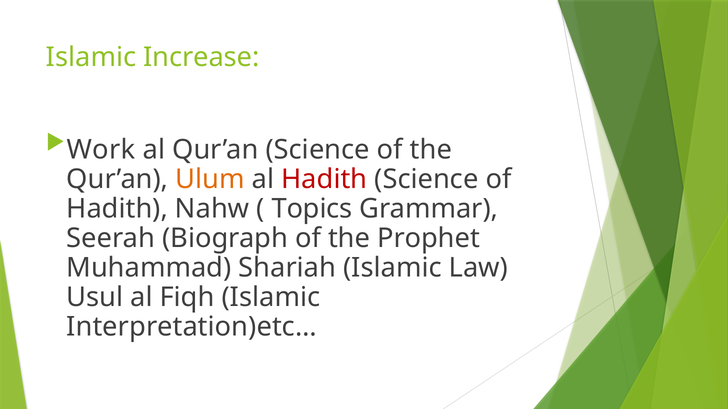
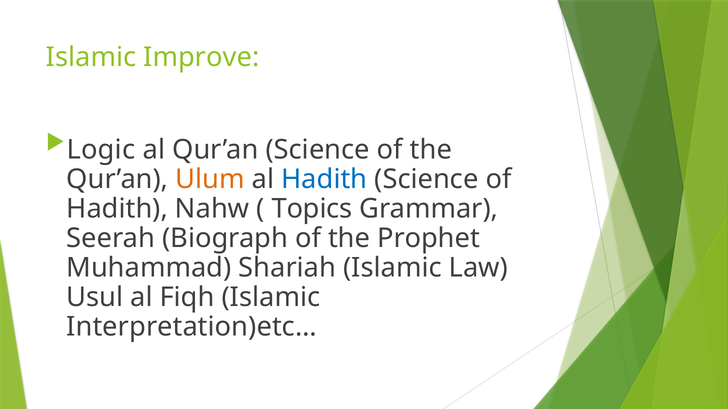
Increase: Increase -> Improve
Work: Work -> Logic
Hadith at (324, 180) colour: red -> blue
